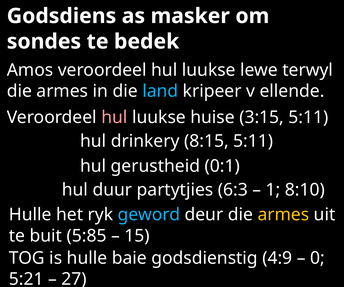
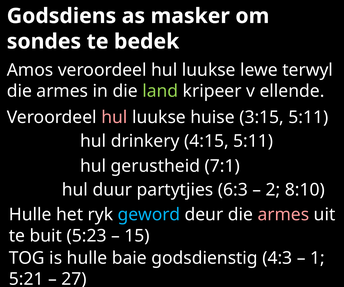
land colour: light blue -> light green
8:15: 8:15 -> 4:15
0:1: 0:1 -> 7:1
1: 1 -> 2
armes at (283, 214) colour: yellow -> pink
5:85: 5:85 -> 5:23
4:9: 4:9 -> 4:3
0: 0 -> 1
